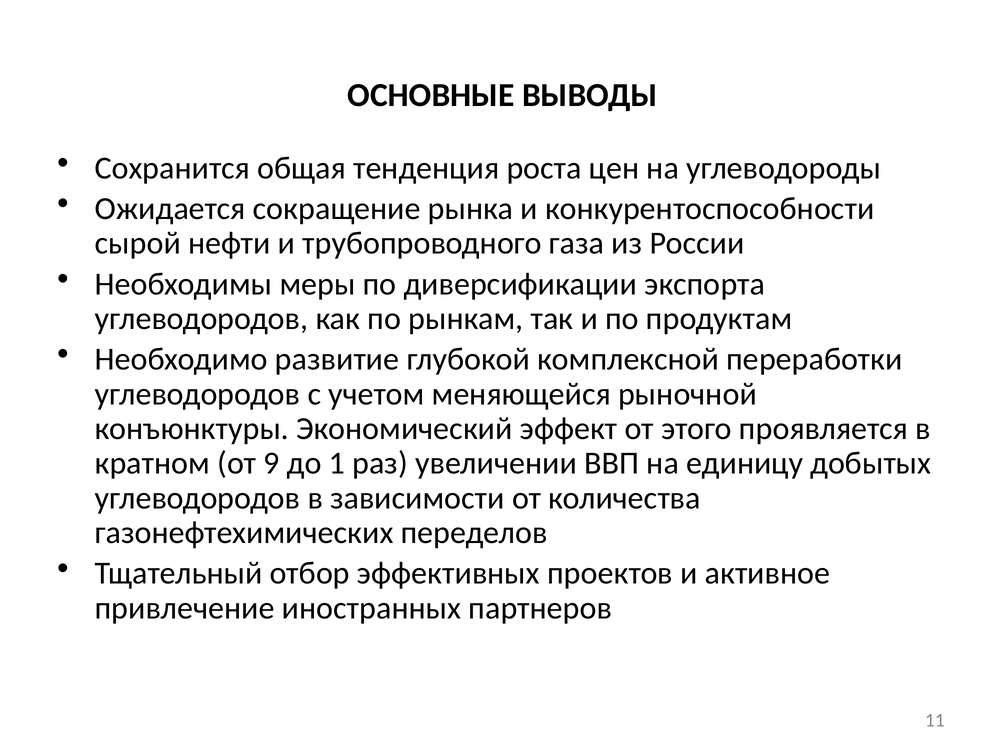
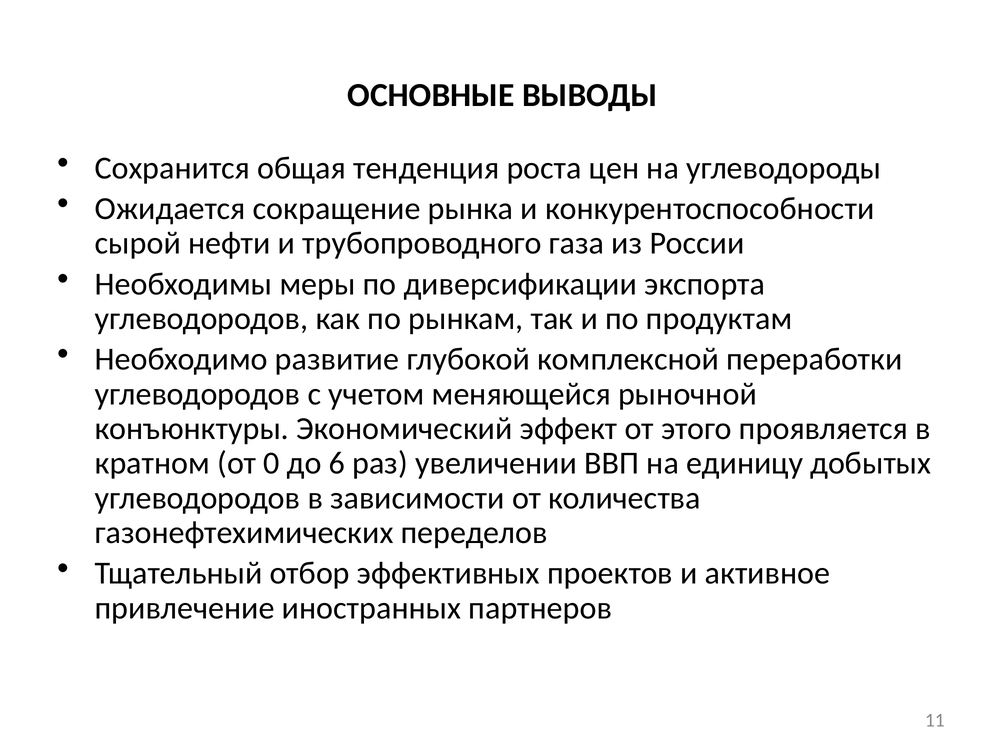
9: 9 -> 0
1: 1 -> 6
